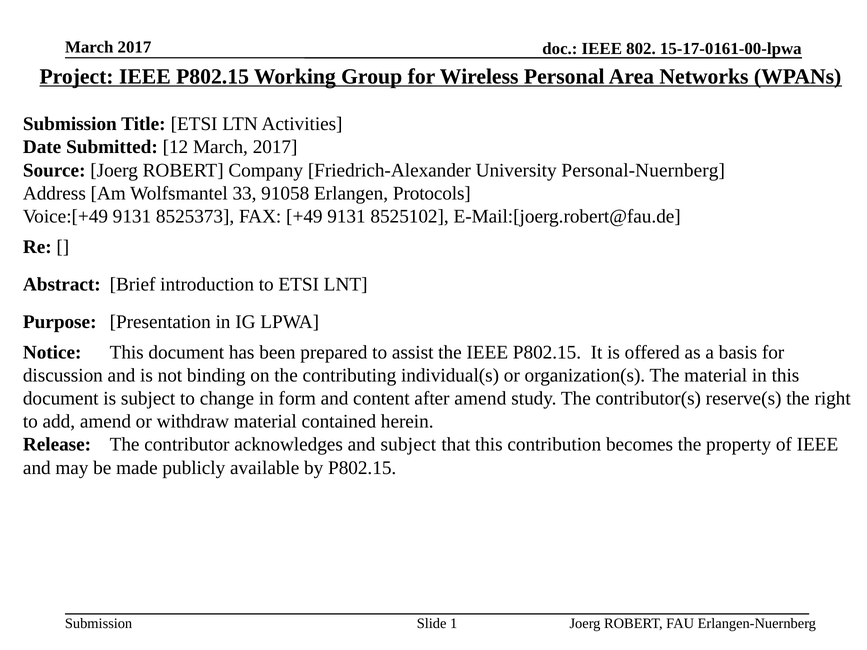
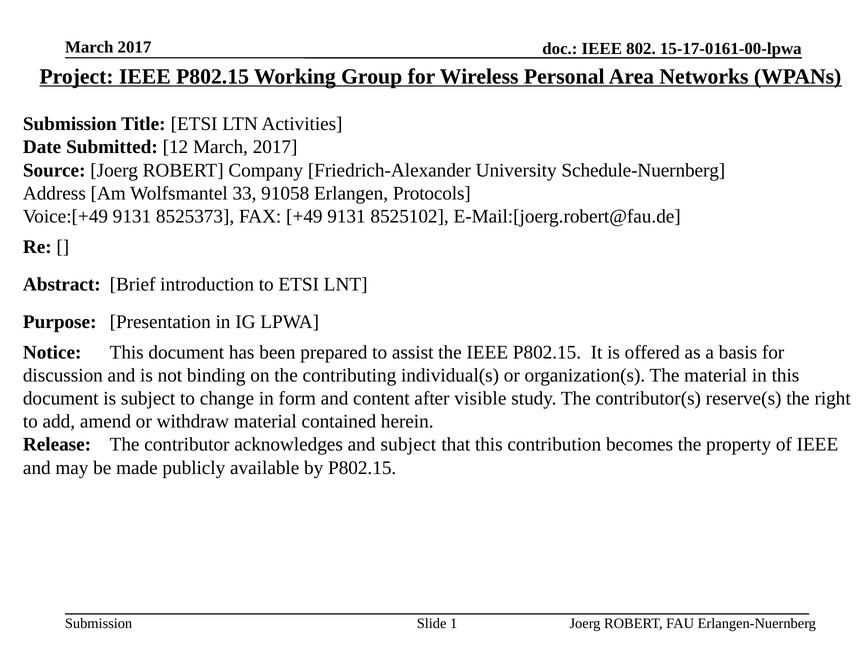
Personal-Nuernberg: Personal-Nuernberg -> Schedule-Nuernberg
after amend: amend -> visible
